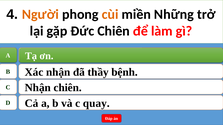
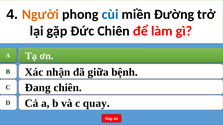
cùi colour: orange -> blue
Những: Những -> Đường
thầy: thầy -> giữa
C Nhận: Nhận -> Đang
